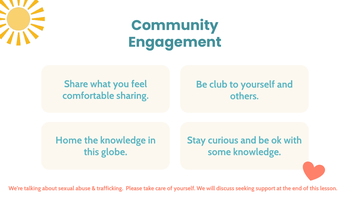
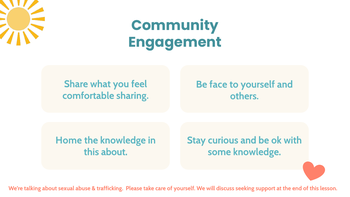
club: club -> face
this globe: globe -> about
